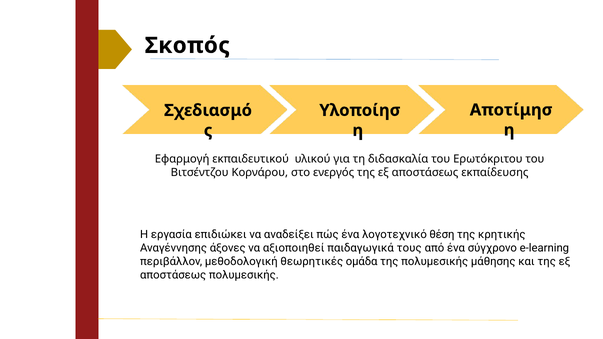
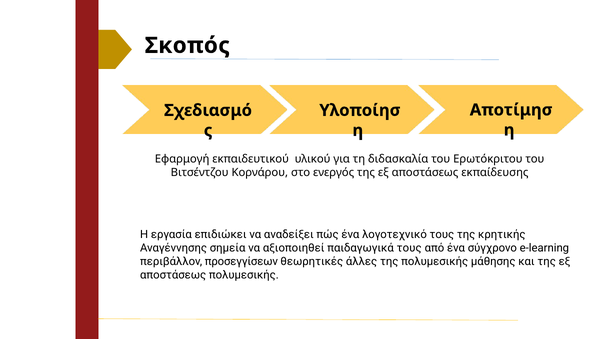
λογοτεχνικό θέση: θέση -> τους
άξονες: άξονες -> σημεία
μεθοδολογική: μεθοδολογική -> προσεγγίσεων
ομάδα: ομάδα -> άλλες
